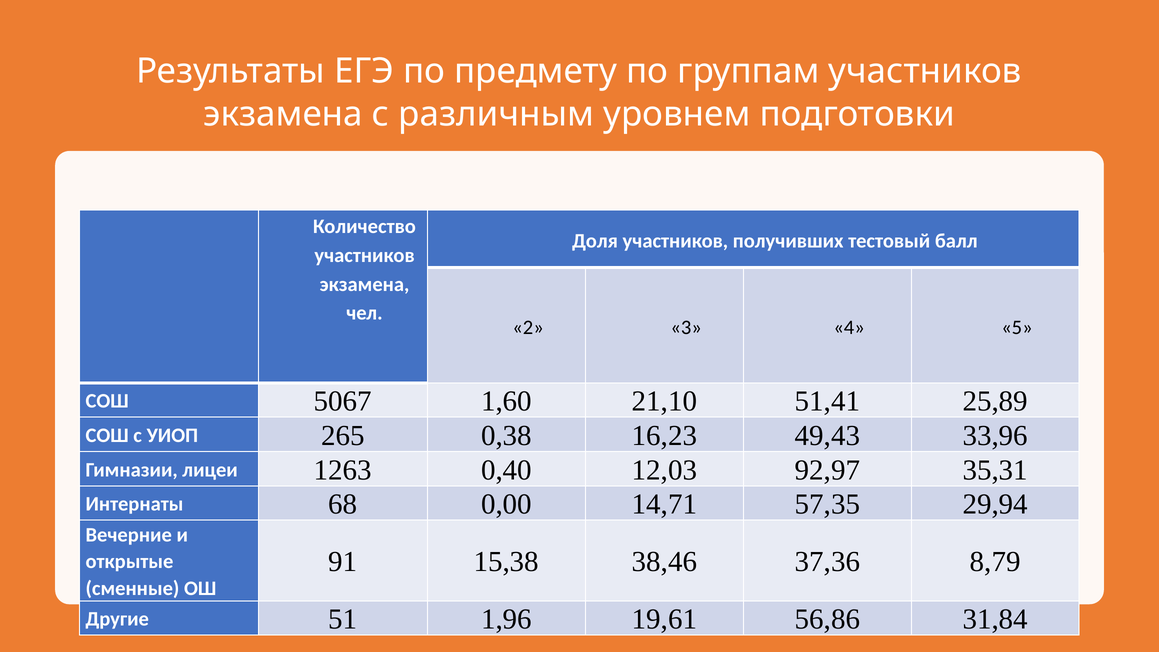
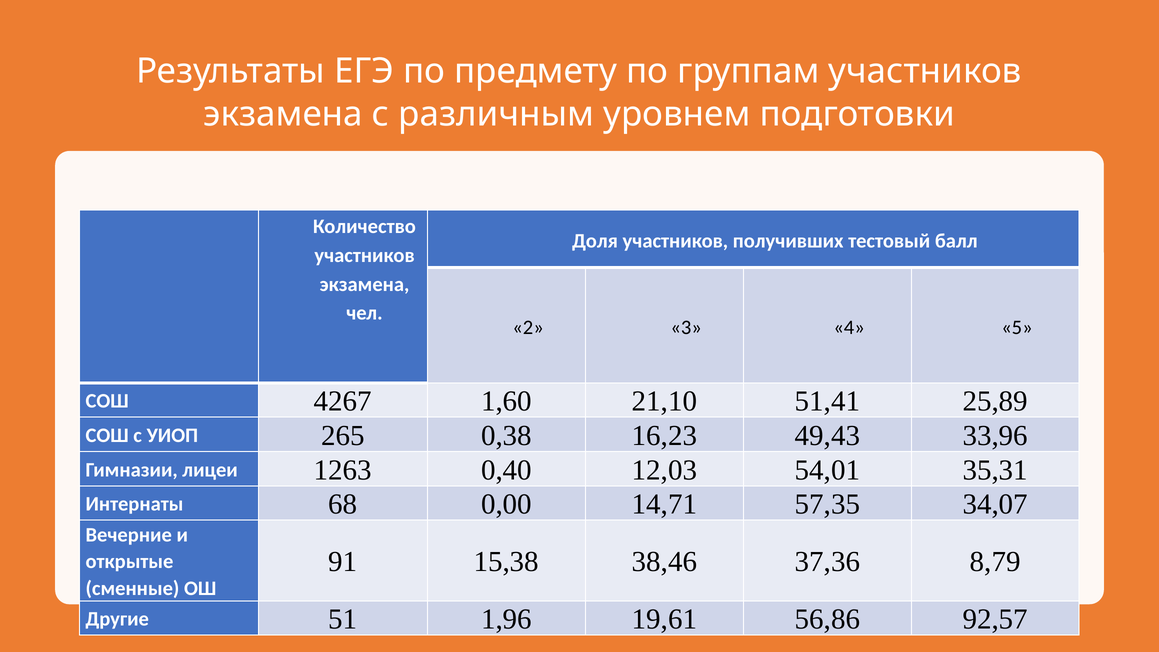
5067: 5067 -> 4267
92,97: 92,97 -> 54,01
29,94: 29,94 -> 34,07
31,84: 31,84 -> 92,57
